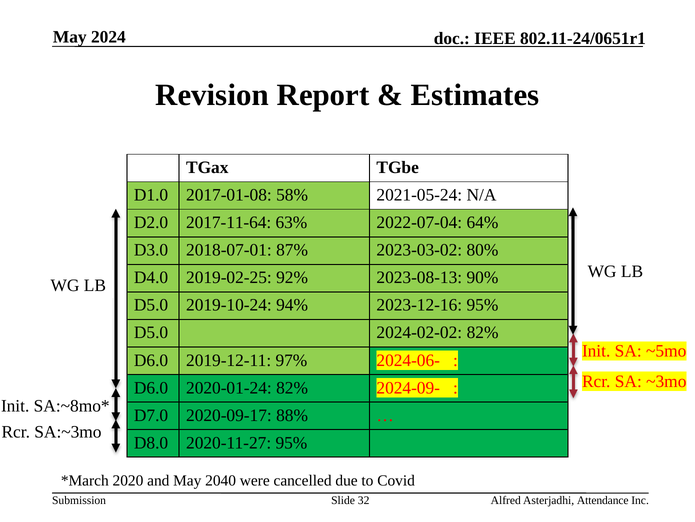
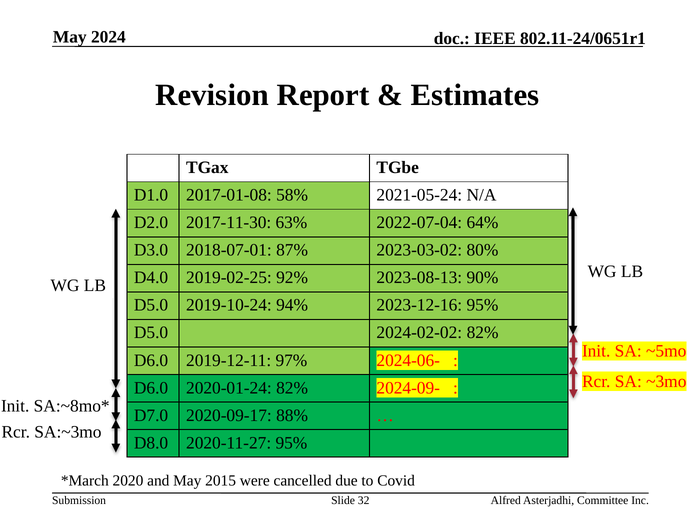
2017-11-64: 2017-11-64 -> 2017-11-30
2040: 2040 -> 2015
Attendance: Attendance -> Committee
